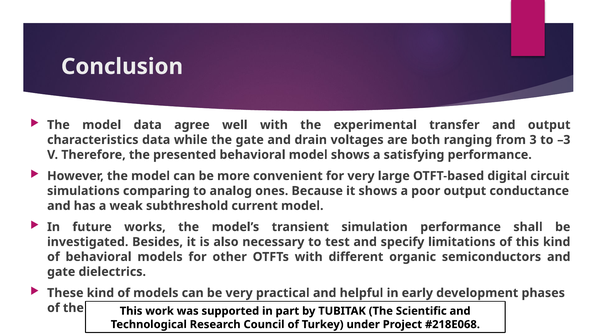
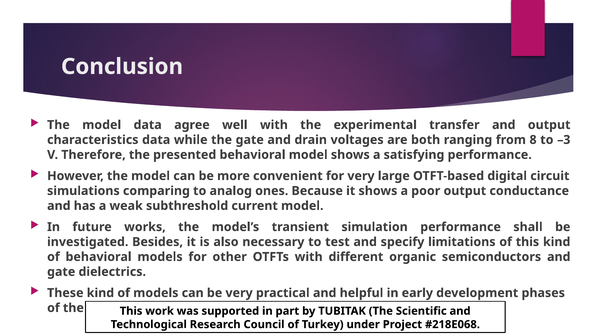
3: 3 -> 8
